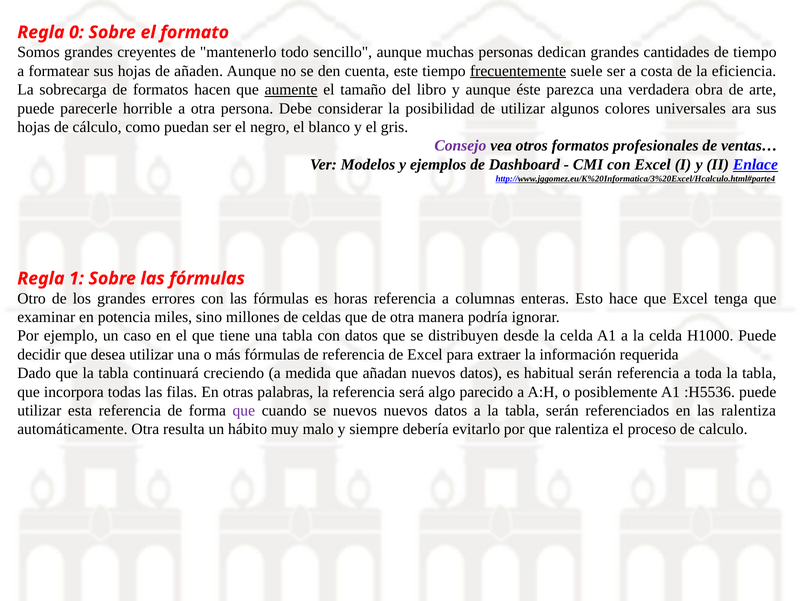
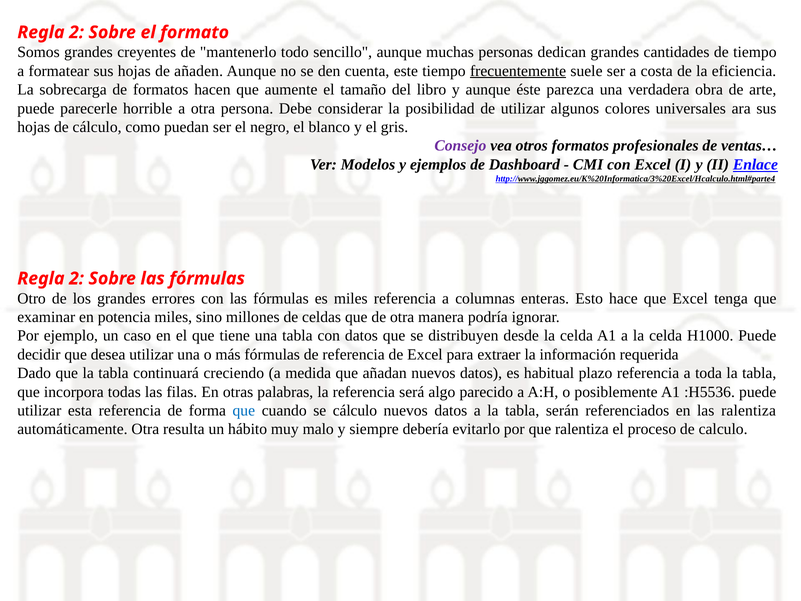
0 at (77, 32): 0 -> 2
aumente underline: present -> none
1 at (77, 278): 1 -> 2
es horas: horas -> miles
habitual serán: serán -> plazo
que at (244, 410) colour: purple -> blue
se nuevos: nuevos -> cálculo
